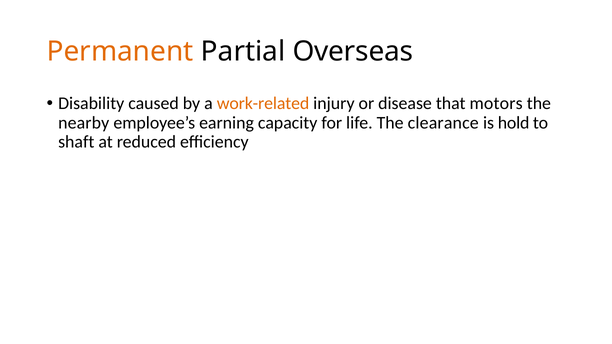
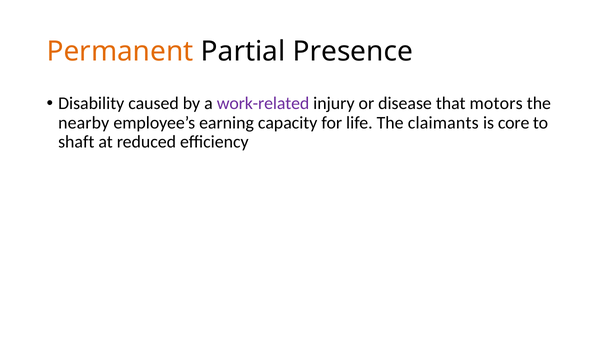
Overseas: Overseas -> Presence
work-related colour: orange -> purple
clearance: clearance -> claimants
hold: hold -> core
